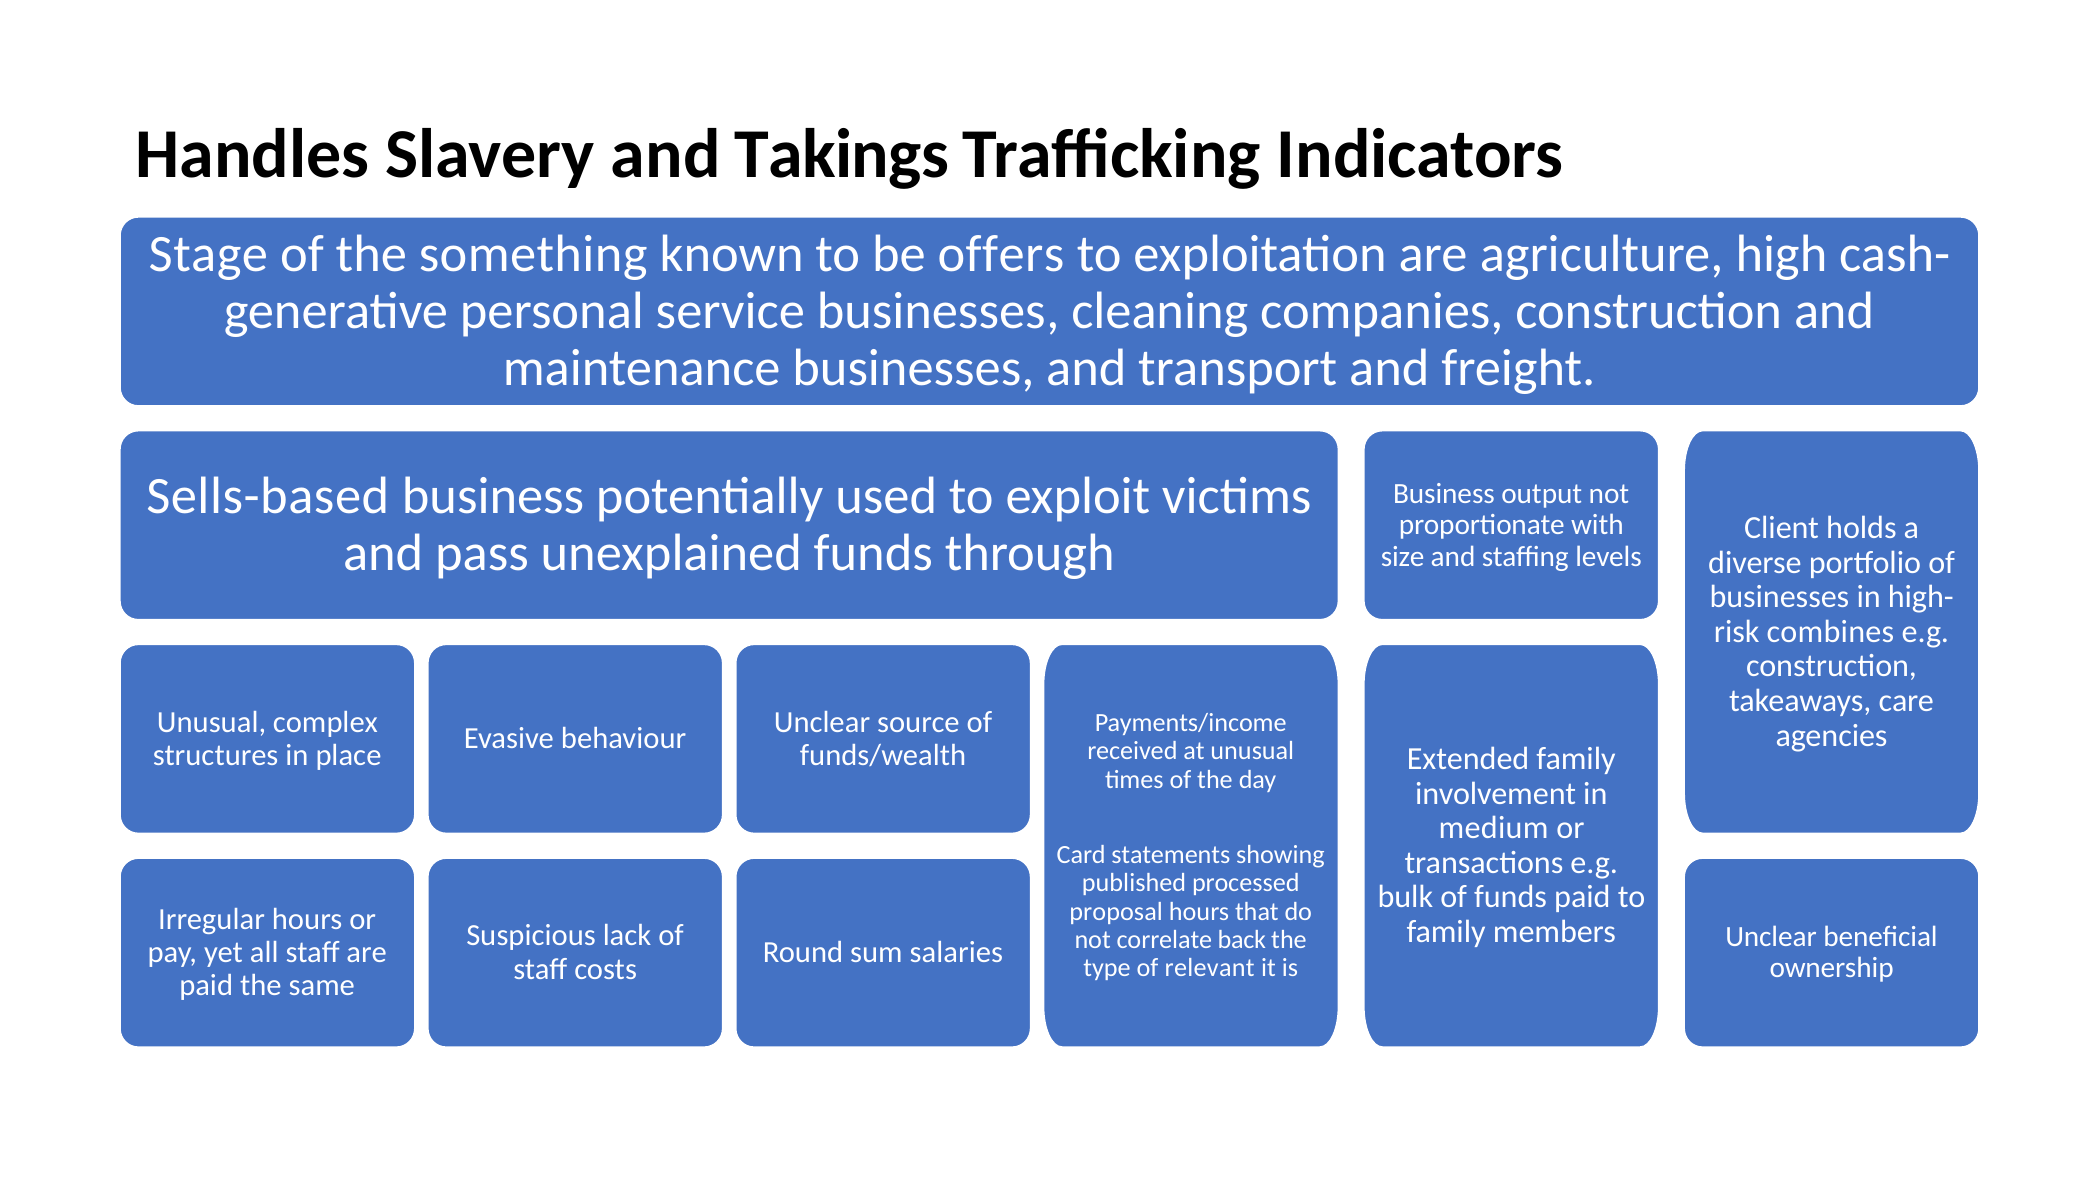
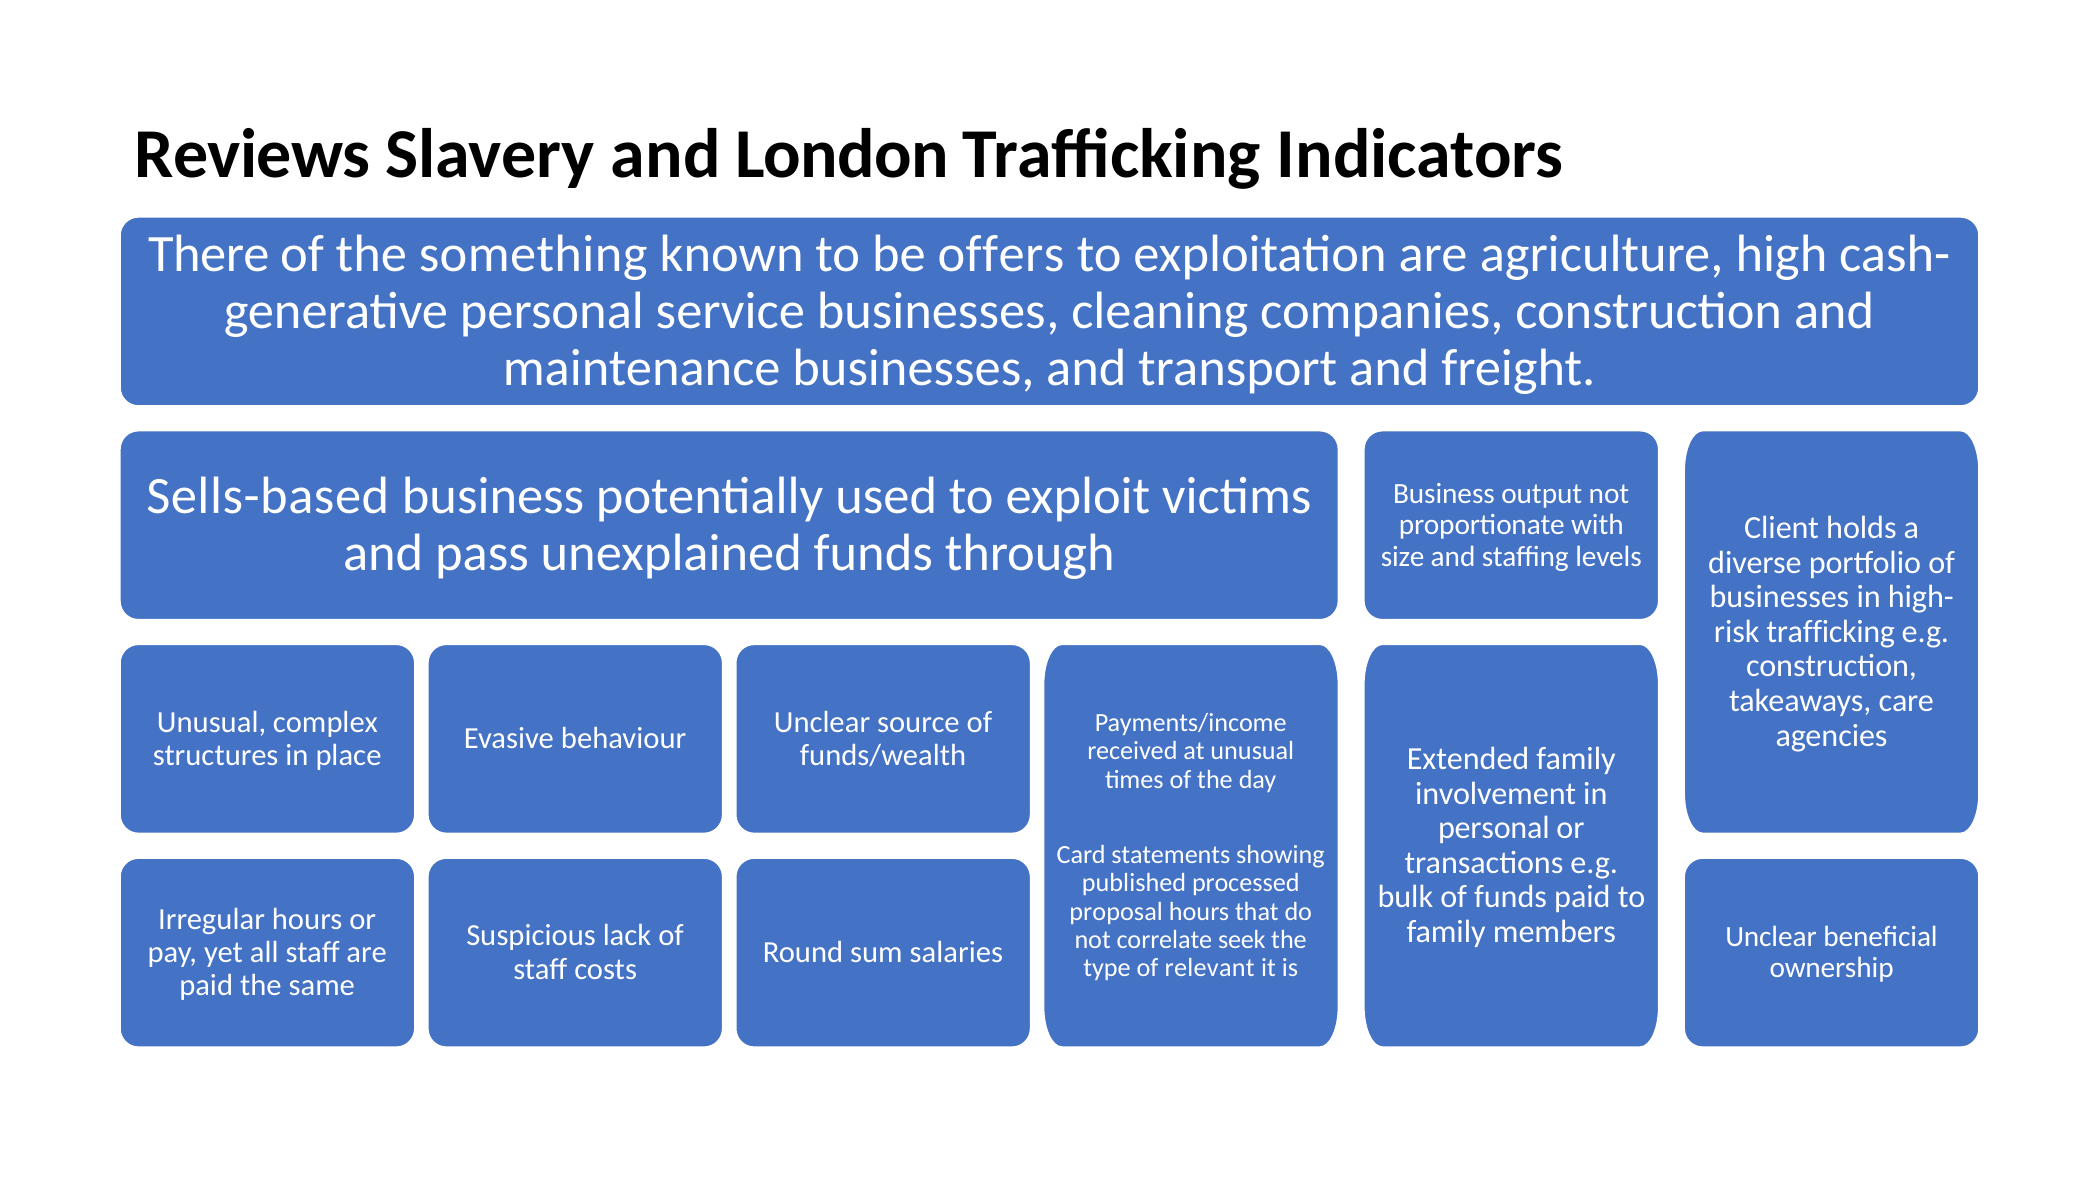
Handles: Handles -> Reviews
Takings: Takings -> London
Stage: Stage -> There
combines at (1830, 632): combines -> trafficking
medium at (1494, 828): medium -> personal
back: back -> seek
